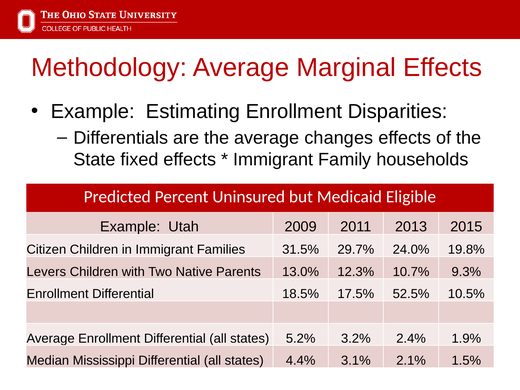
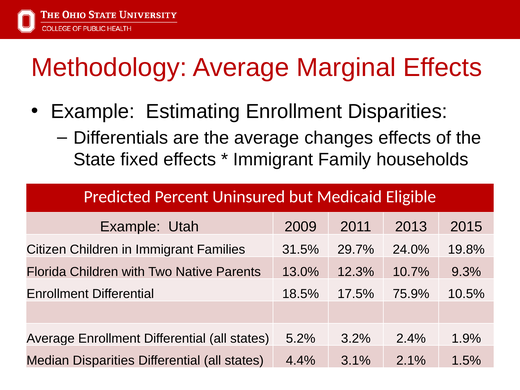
Levers: Levers -> Florida
52.5%: 52.5% -> 75.9%
Median Mississippi: Mississippi -> Disparities
